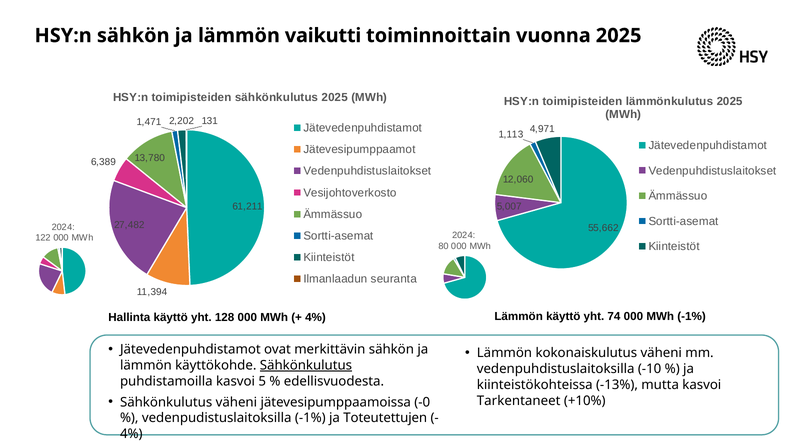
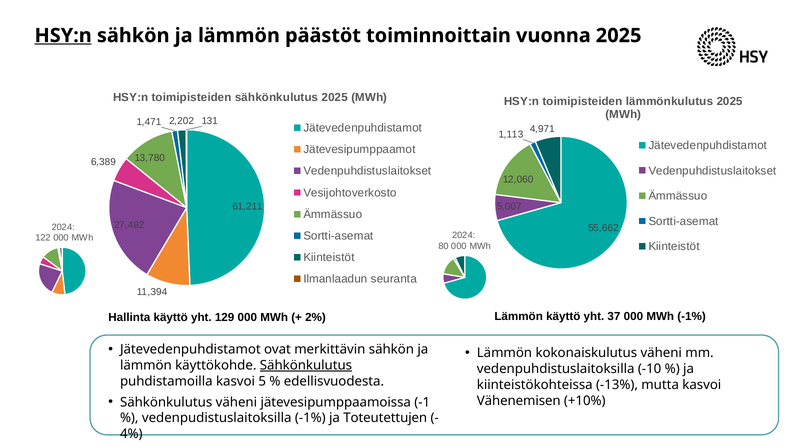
HSY:n at (63, 36) underline: none -> present
vaikutti: vaikutti -> päästöt
128: 128 -> 129
4% at (315, 317): 4% -> 2%
74: 74 -> 37
-0: -0 -> -1
Tarkentaneet: Tarkentaneet -> Vähenemisen
